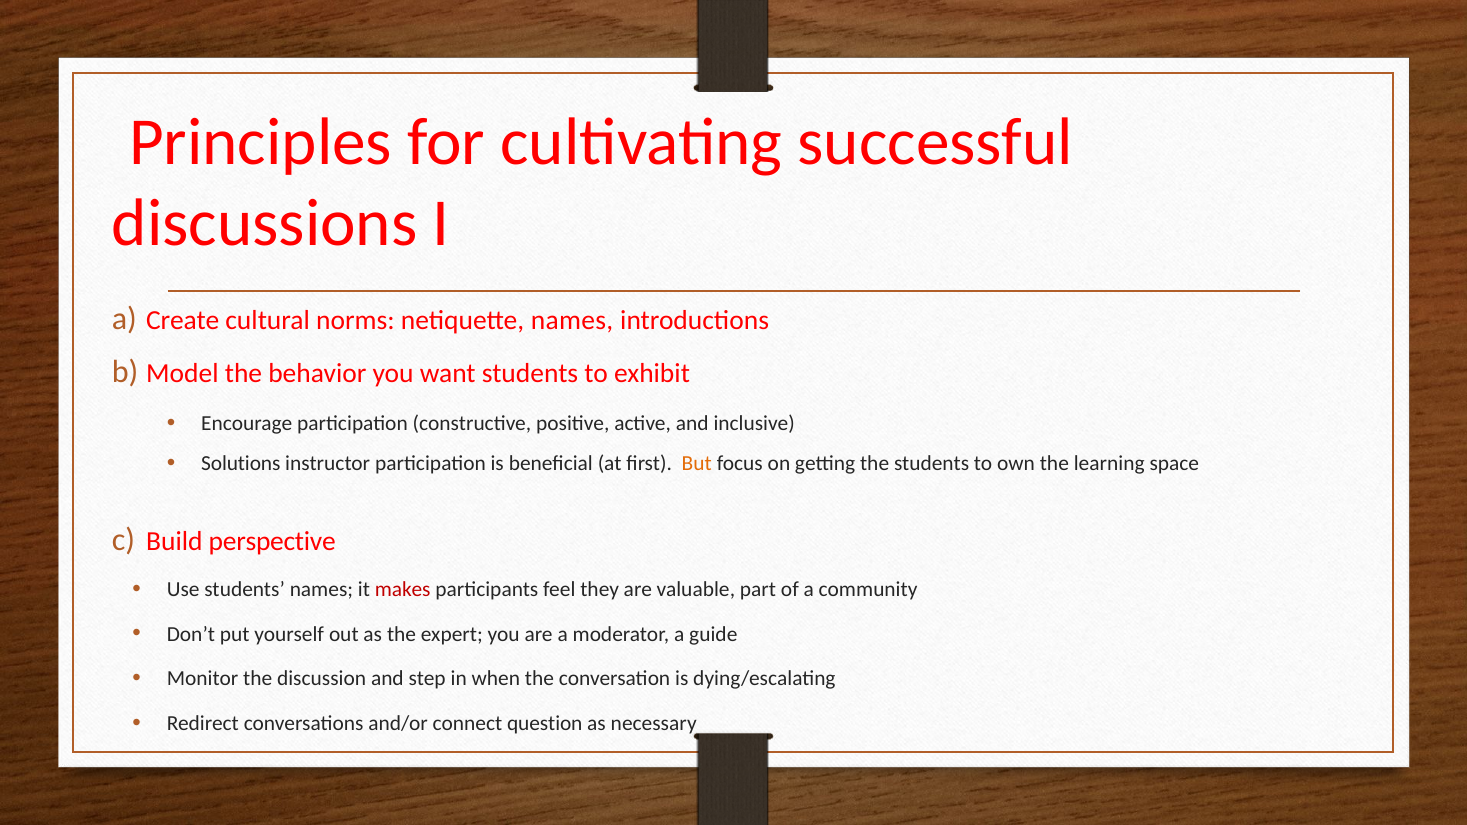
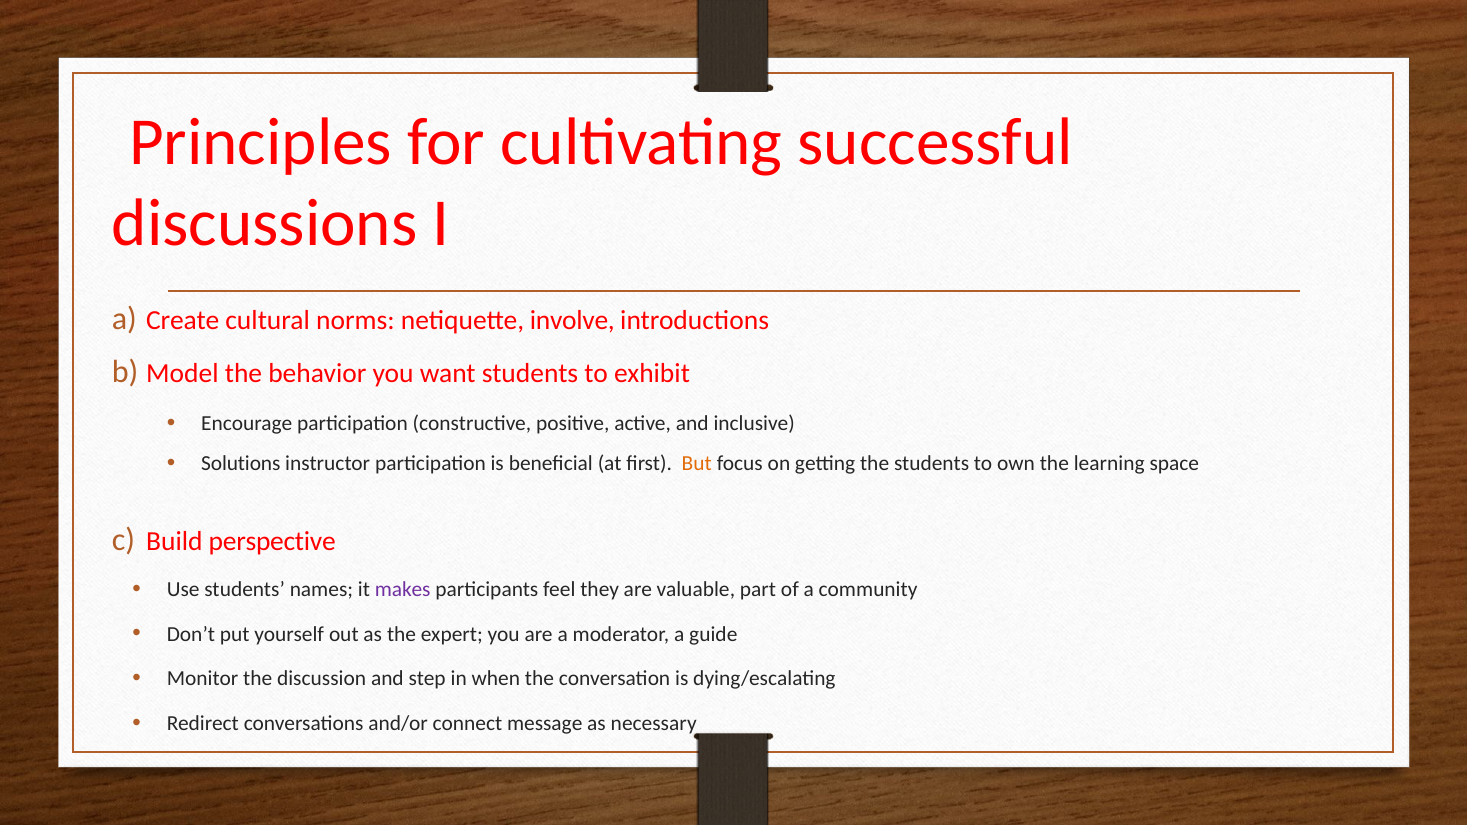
netiquette names: names -> involve
makes colour: red -> purple
question: question -> message
